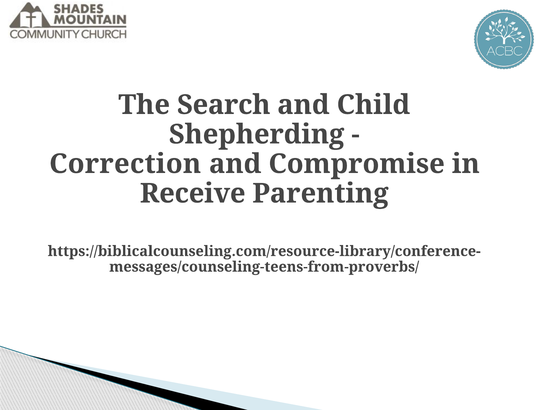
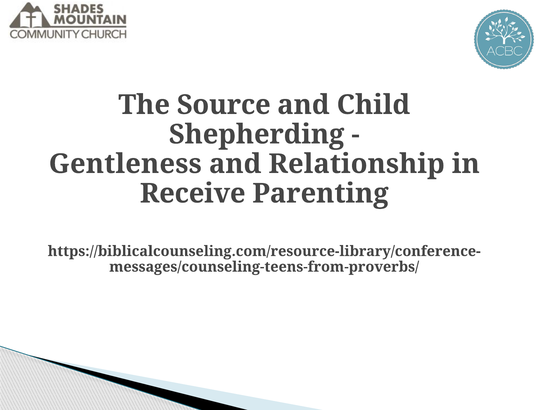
Search: Search -> Source
Correction: Correction -> Gentleness
Compromise: Compromise -> Relationship
